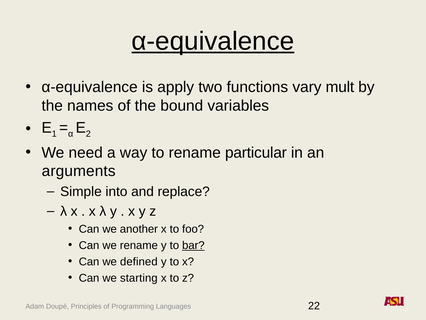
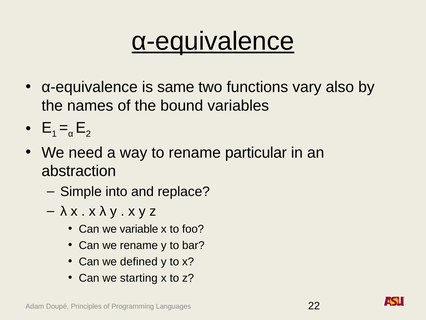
apply: apply -> same
mult: mult -> also
arguments: arguments -> abstraction
another: another -> variable
bar underline: present -> none
